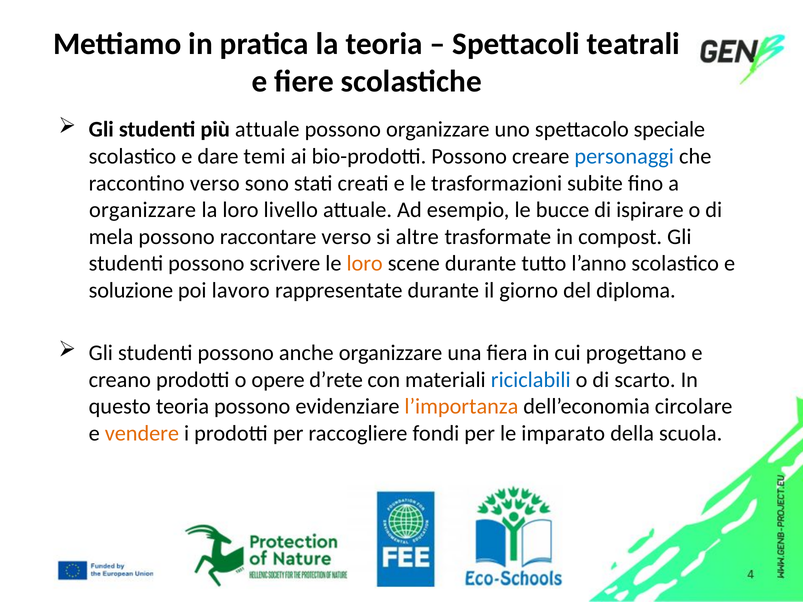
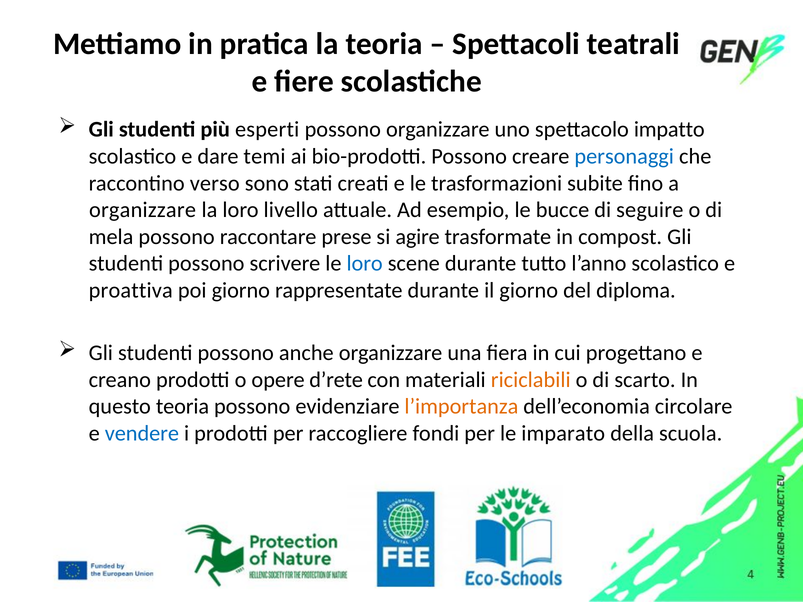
più attuale: attuale -> esperti
speciale: speciale -> impatto
ispirare: ispirare -> seguire
raccontare verso: verso -> prese
altre: altre -> agire
loro at (365, 264) colour: orange -> blue
soluzione: soluzione -> proattiva
poi lavoro: lavoro -> giorno
riciclabili colour: blue -> orange
vendere colour: orange -> blue
